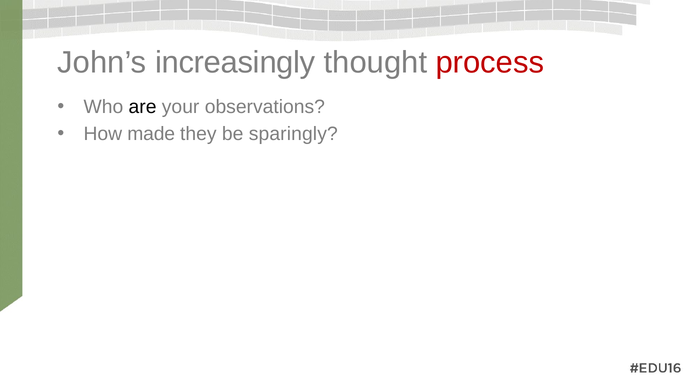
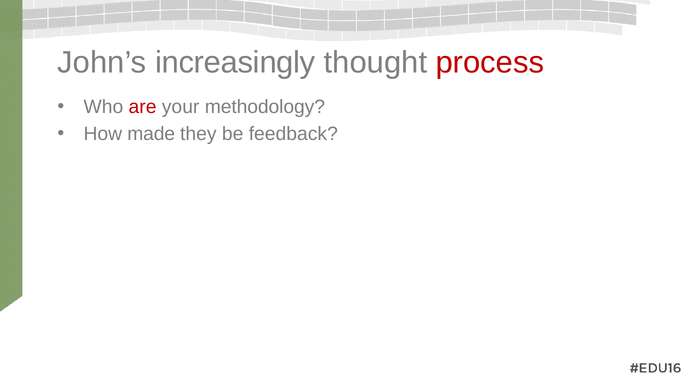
are colour: black -> red
observations: observations -> methodology
sparingly: sparingly -> feedback
